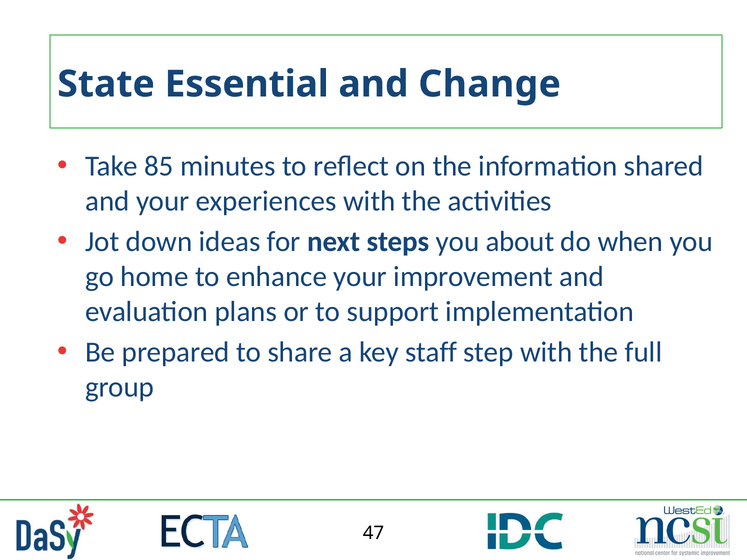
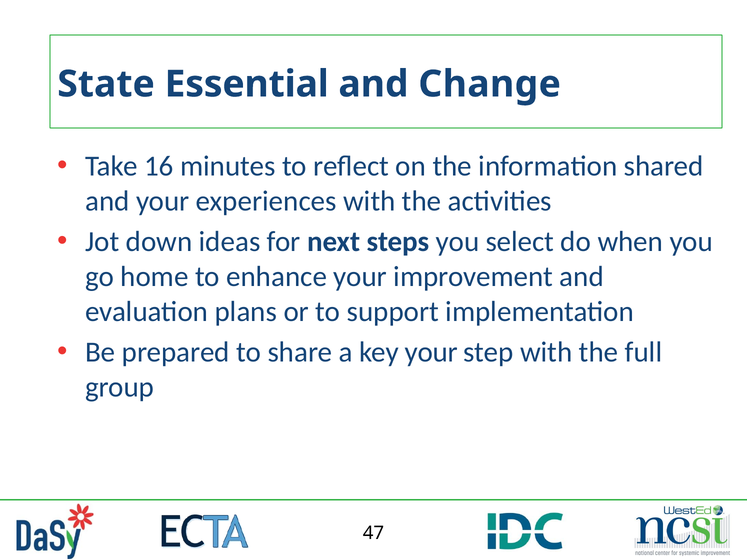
85: 85 -> 16
about: about -> select
key staff: staff -> your
